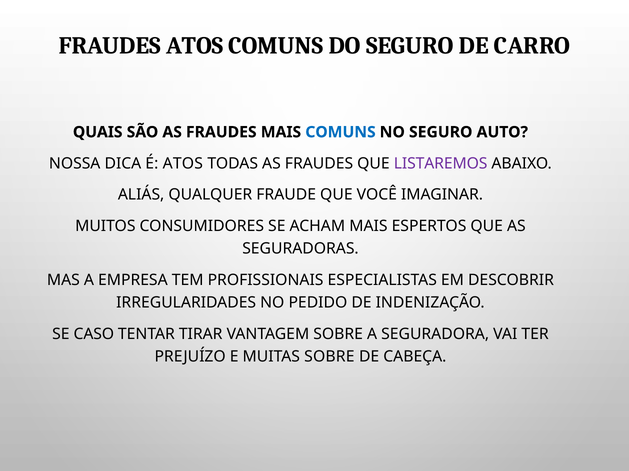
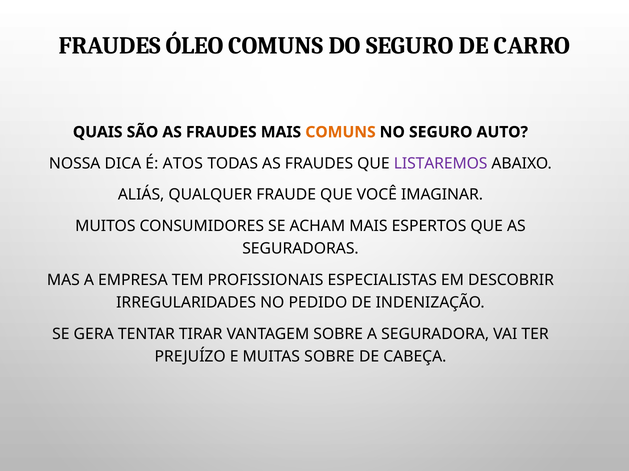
FRAUDES ATOS: ATOS -> ÓLEO
COMUNS at (340, 132) colour: blue -> orange
CASO: CASO -> GERA
